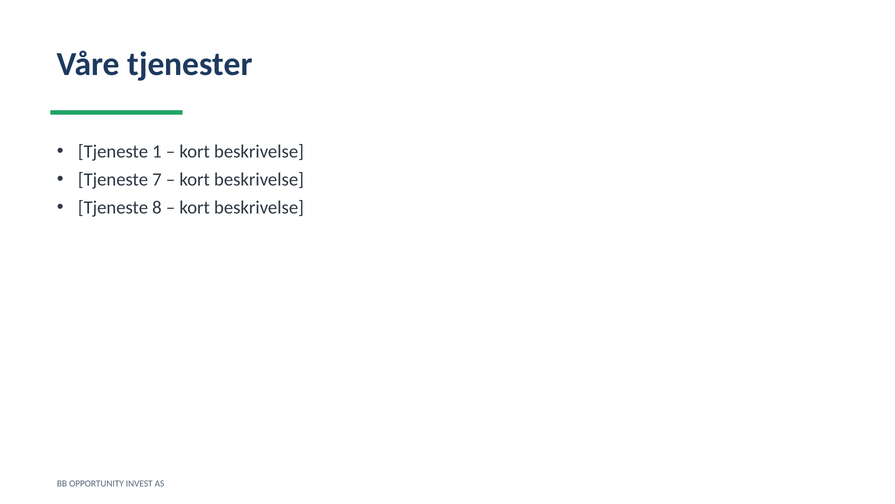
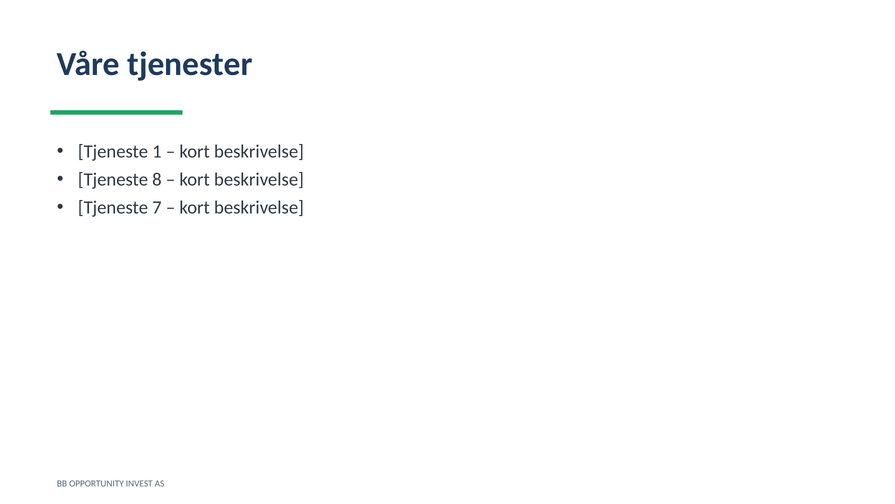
7: 7 -> 8
8: 8 -> 7
